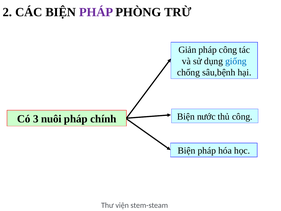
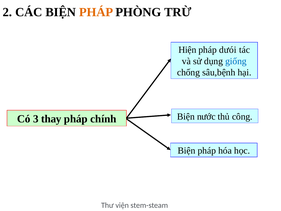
PHÁP at (96, 12) colour: purple -> orange
Giản: Giản -> Hiện
pháp công: công -> dưói
nuôi: nuôi -> thay
